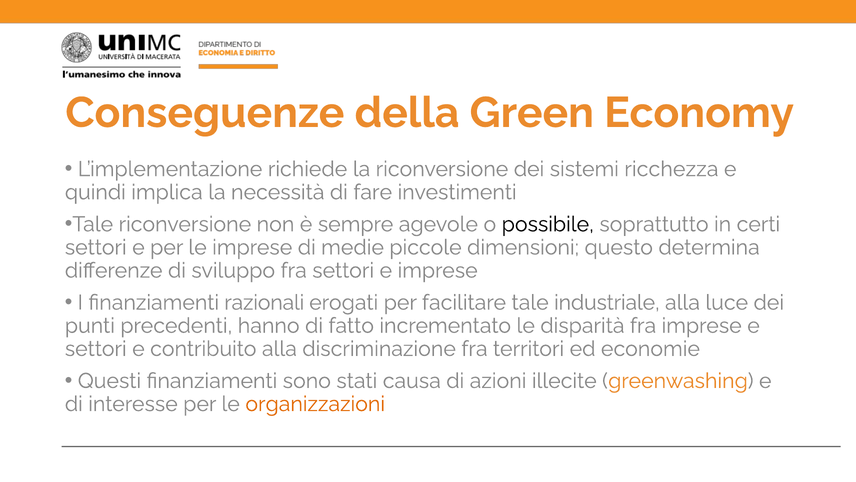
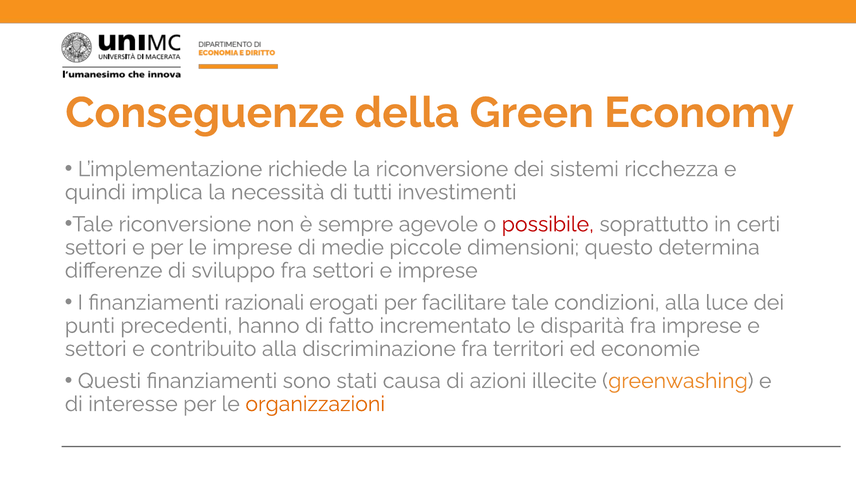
fare: fare -> tutti
possibile colour: black -> red
industriale: industriale -> condizioni
